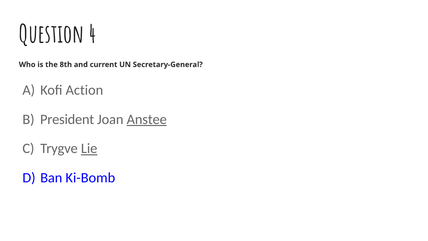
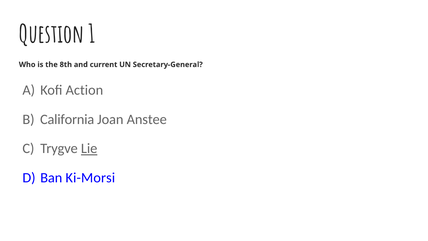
4: 4 -> 1
President: President -> California
Anstee underline: present -> none
Ki-Bomb: Ki-Bomb -> Ki-Morsi
